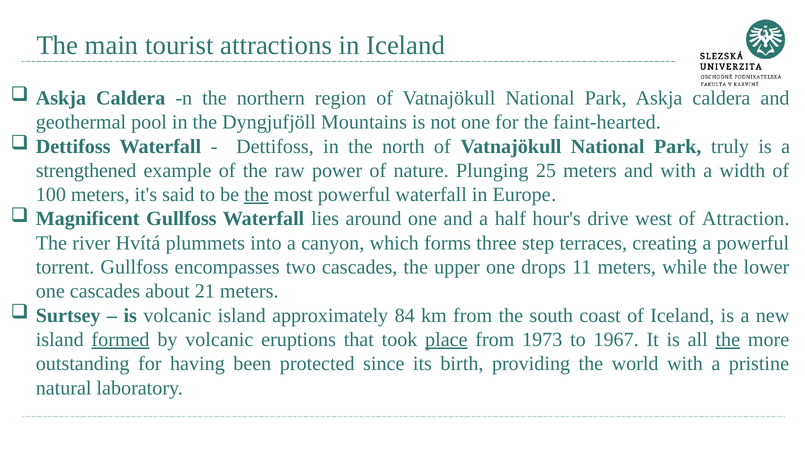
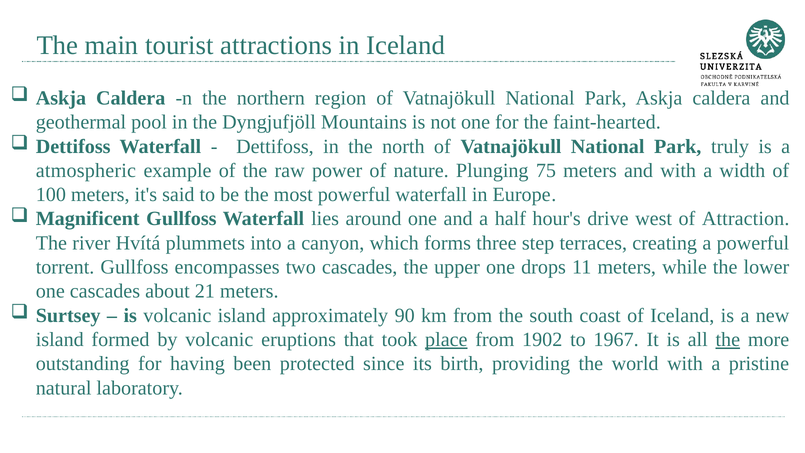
strengthened: strengthened -> atmospheric
25: 25 -> 75
the at (256, 195) underline: present -> none
84: 84 -> 90
formed underline: present -> none
1973: 1973 -> 1902
